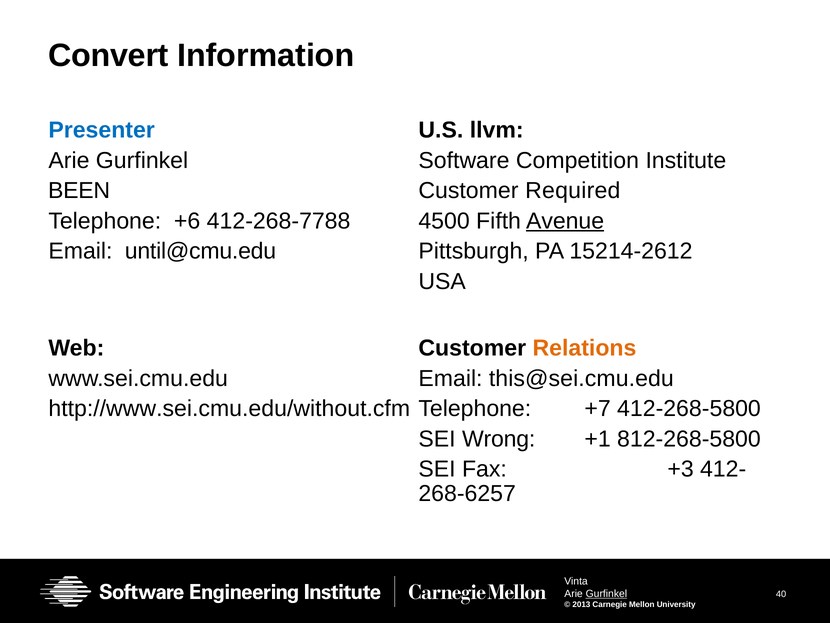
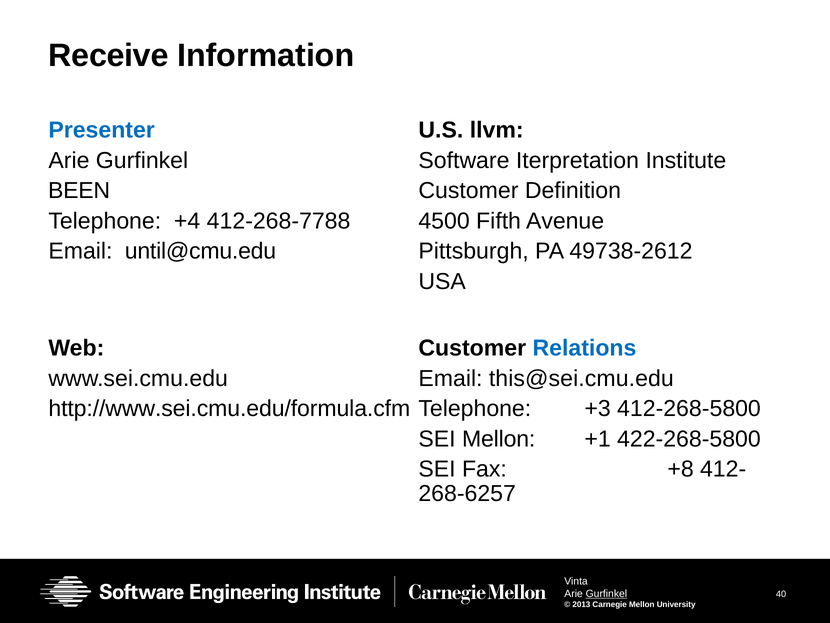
Convert: Convert -> Receive
Competition: Competition -> Iterpretation
Required: Required -> Definition
+6: +6 -> +4
Avenue underline: present -> none
15214-2612: 15214-2612 -> 49738-2612
Relations colour: orange -> blue
http://www.sei.cmu.edu/without.cfm: http://www.sei.cmu.edu/without.cfm -> http://www.sei.cmu.edu/formula.cfm
+7: +7 -> +3
SEI Wrong: Wrong -> Mellon
812-268-5800: 812-268-5800 -> 422-268-5800
+3: +3 -> +8
